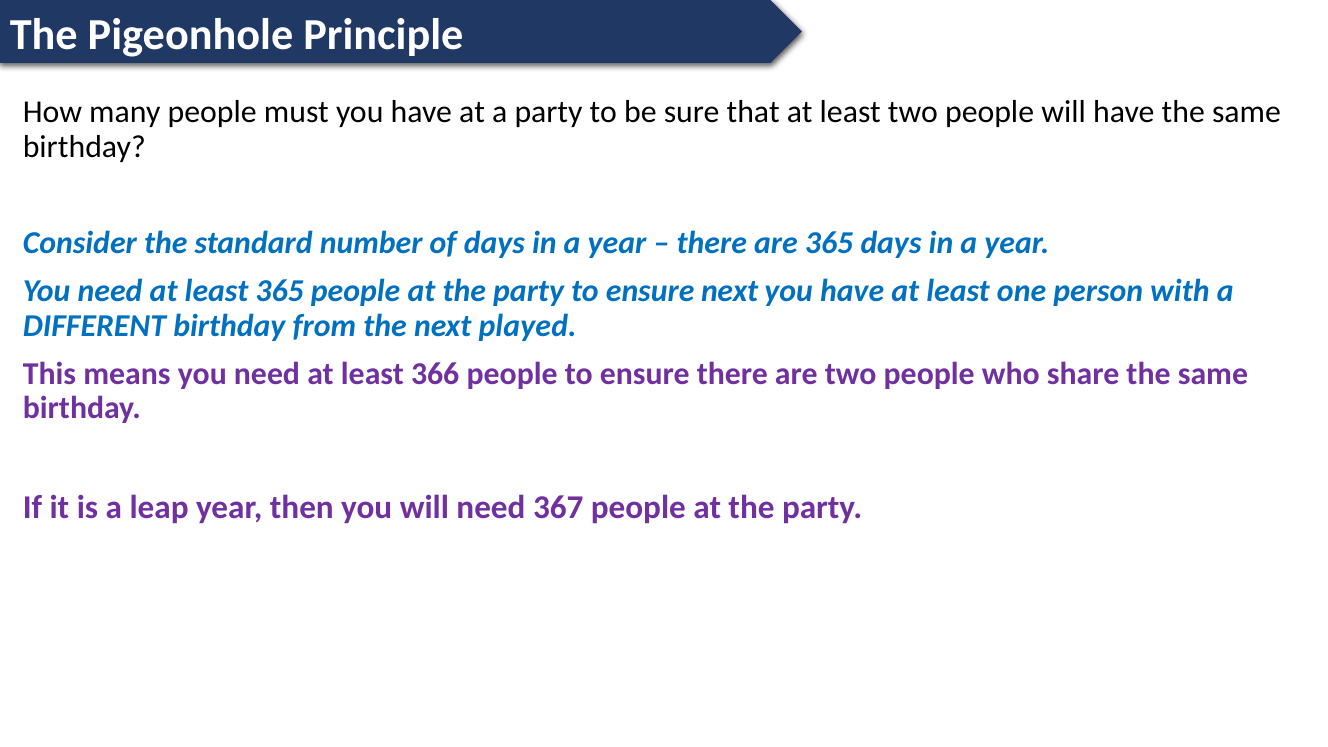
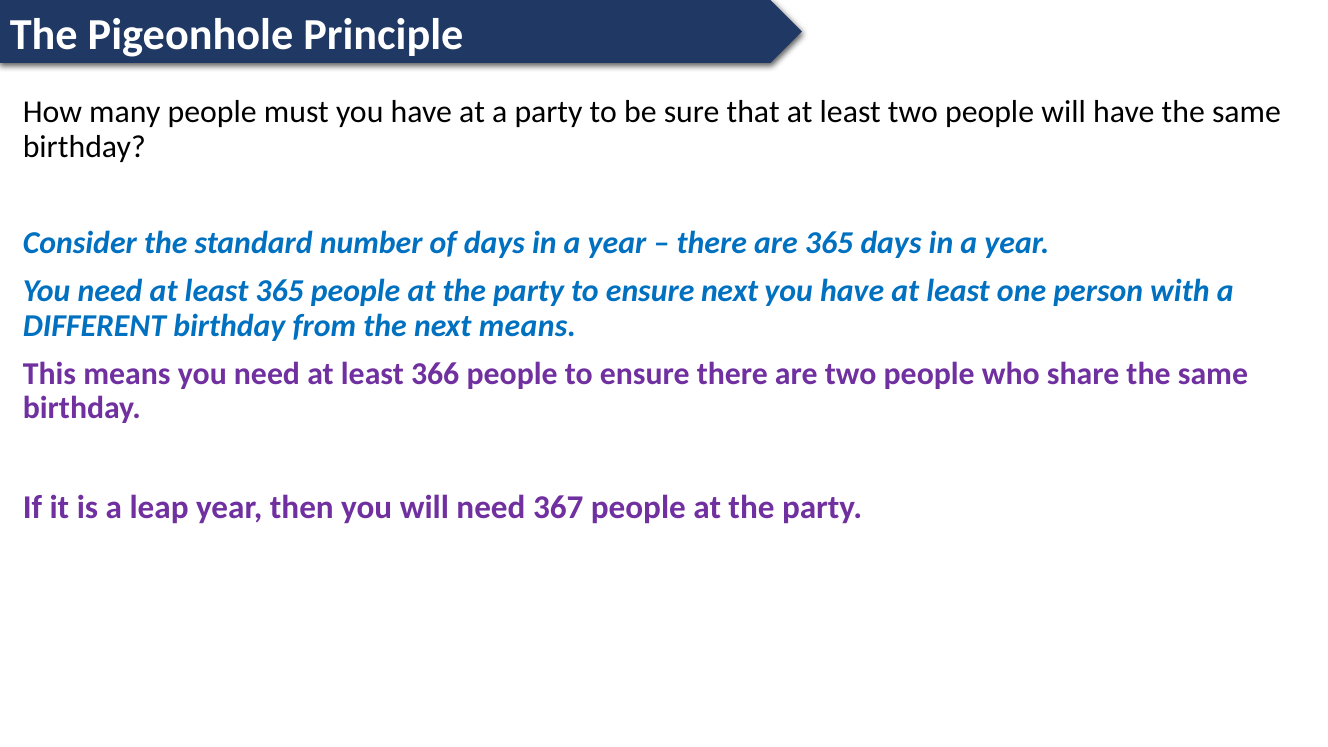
next played: played -> means
